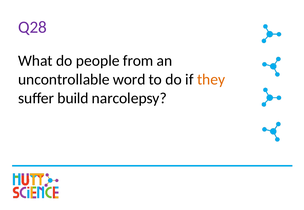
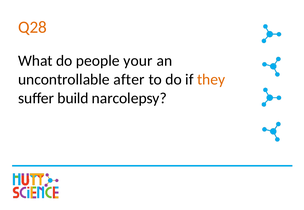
Q28 colour: purple -> orange
from: from -> your
word: word -> after
